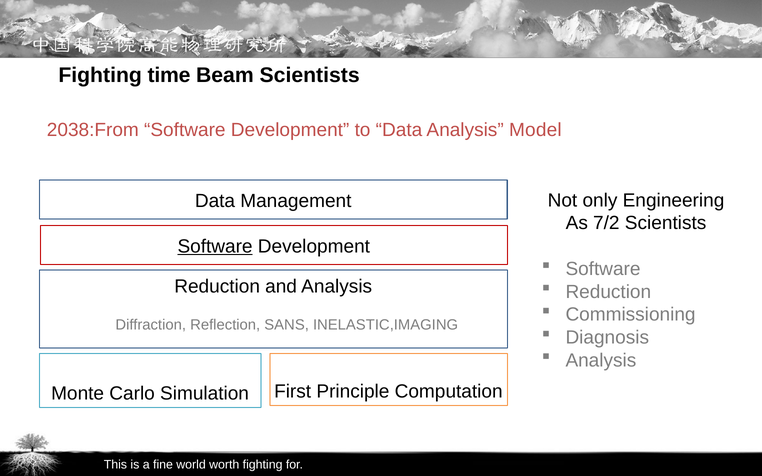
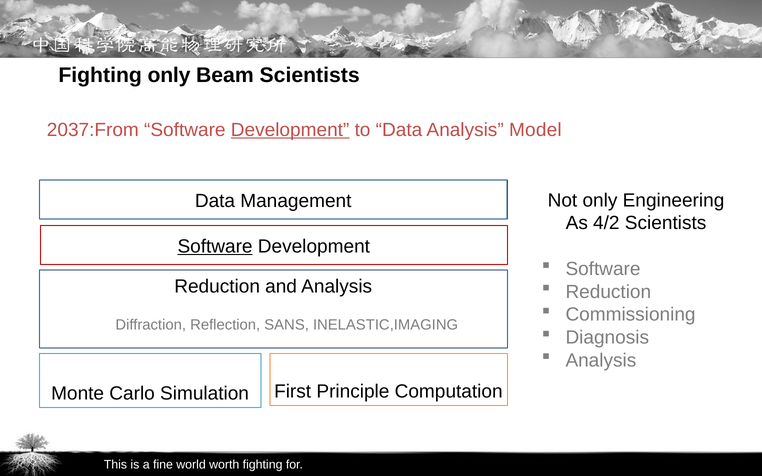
Fighting time: time -> only
2038:From: 2038:From -> 2037:From
Development at (290, 130) underline: none -> present
7/2: 7/2 -> 4/2
